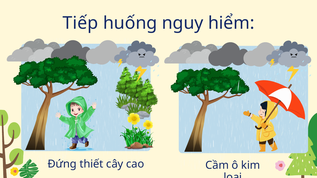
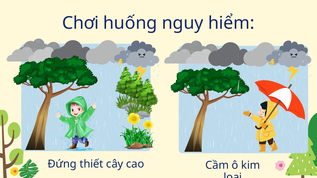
Tiếp: Tiếp -> Chơi
